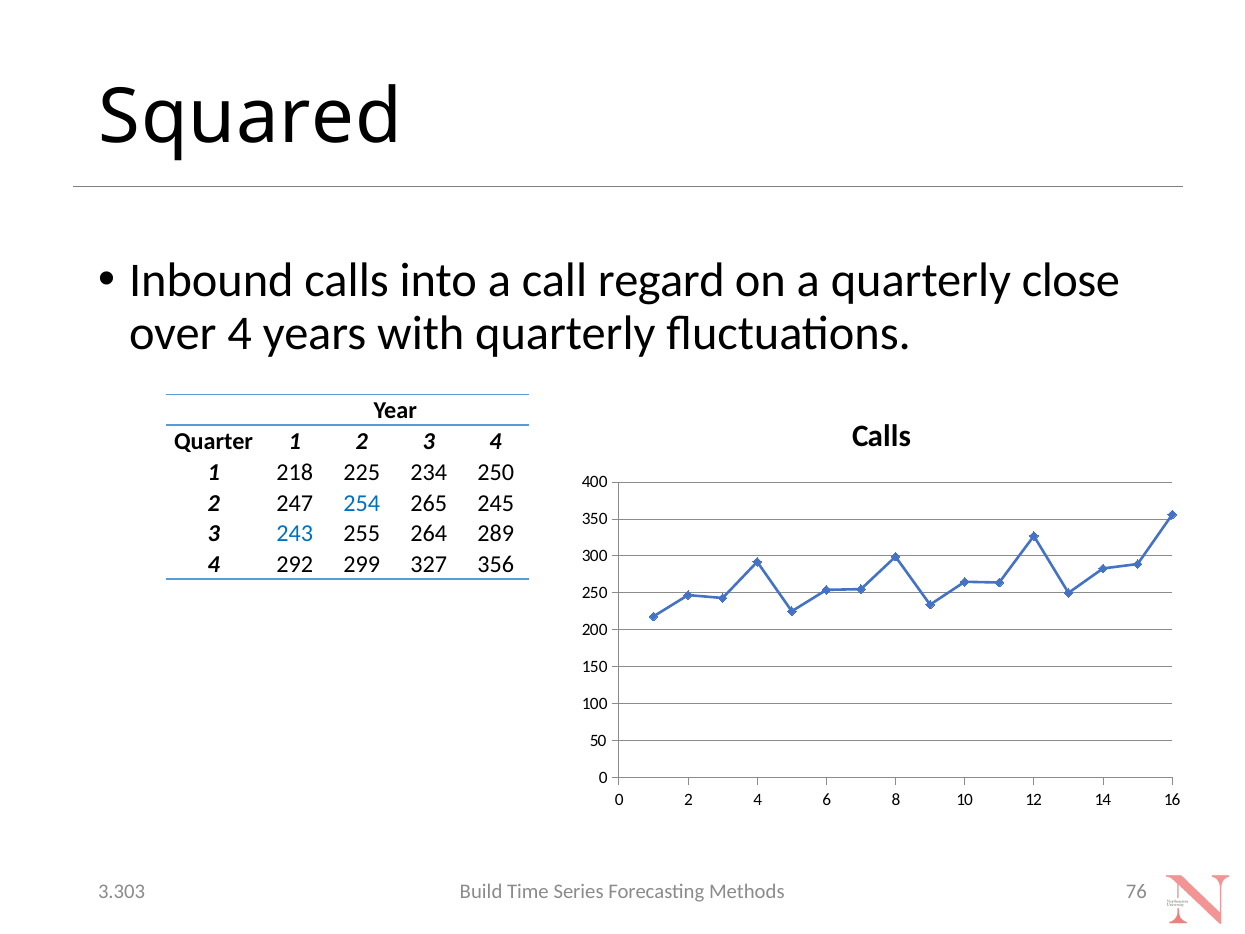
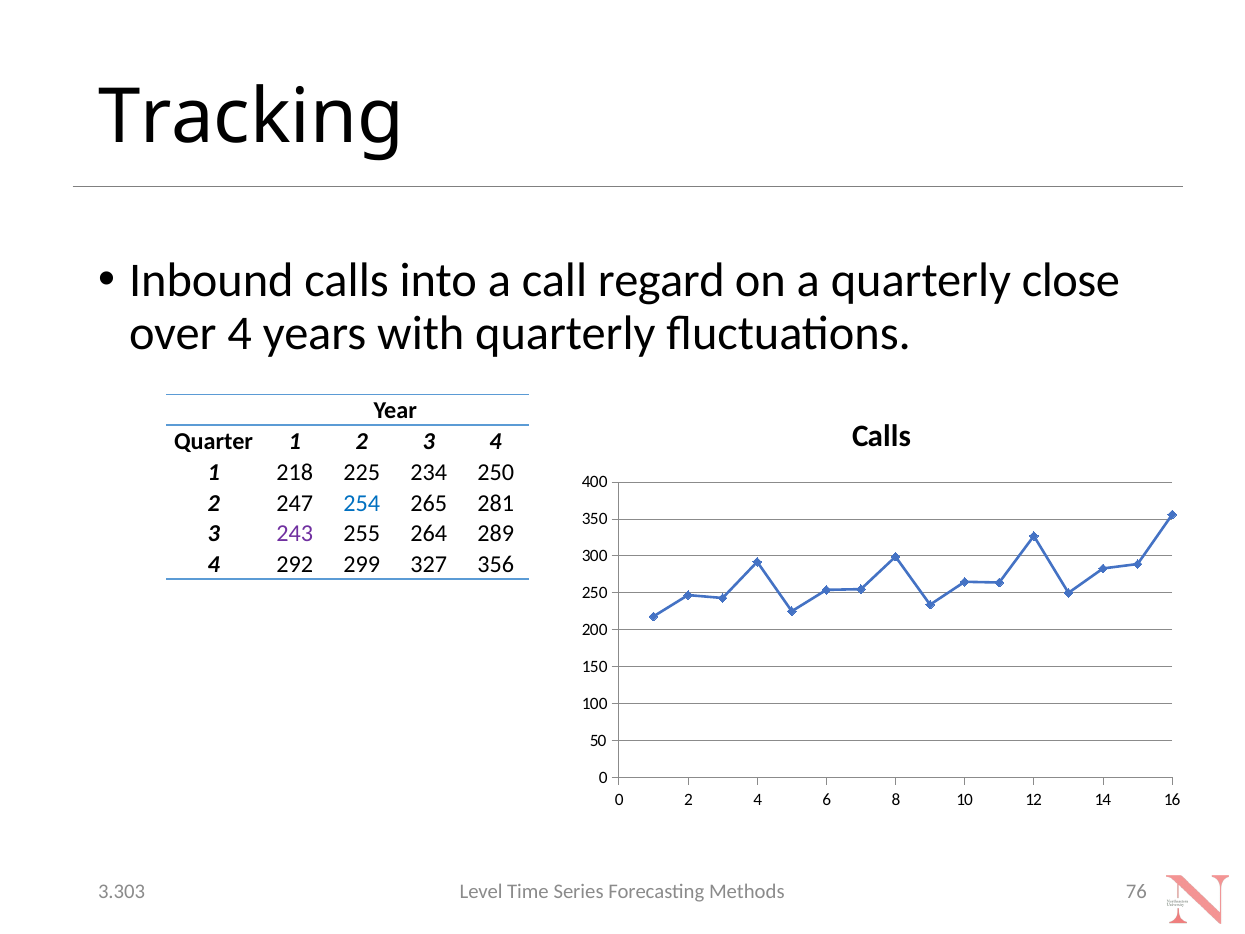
Squared: Squared -> Tracking
245: 245 -> 281
243 colour: blue -> purple
Build: Build -> Level
